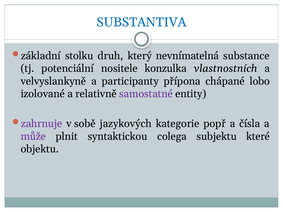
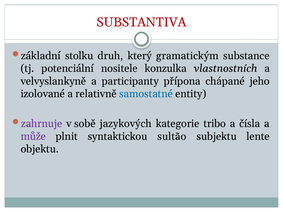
SUBSTANTIVA colour: blue -> red
nevnímatelná: nevnímatelná -> gramatickým
lobo: lobo -> jeho
samostatné colour: purple -> blue
popř: popř -> tribo
colega: colega -> sultão
které: které -> lente
